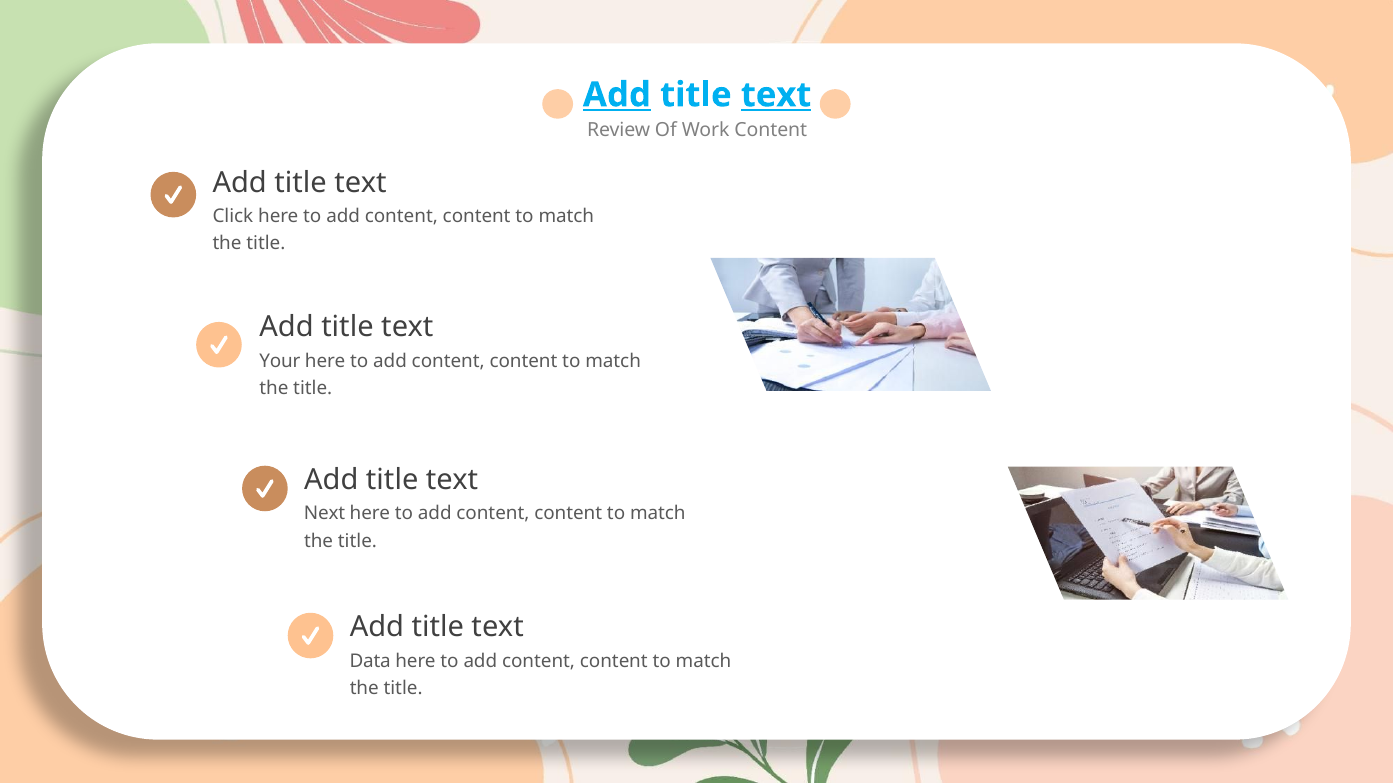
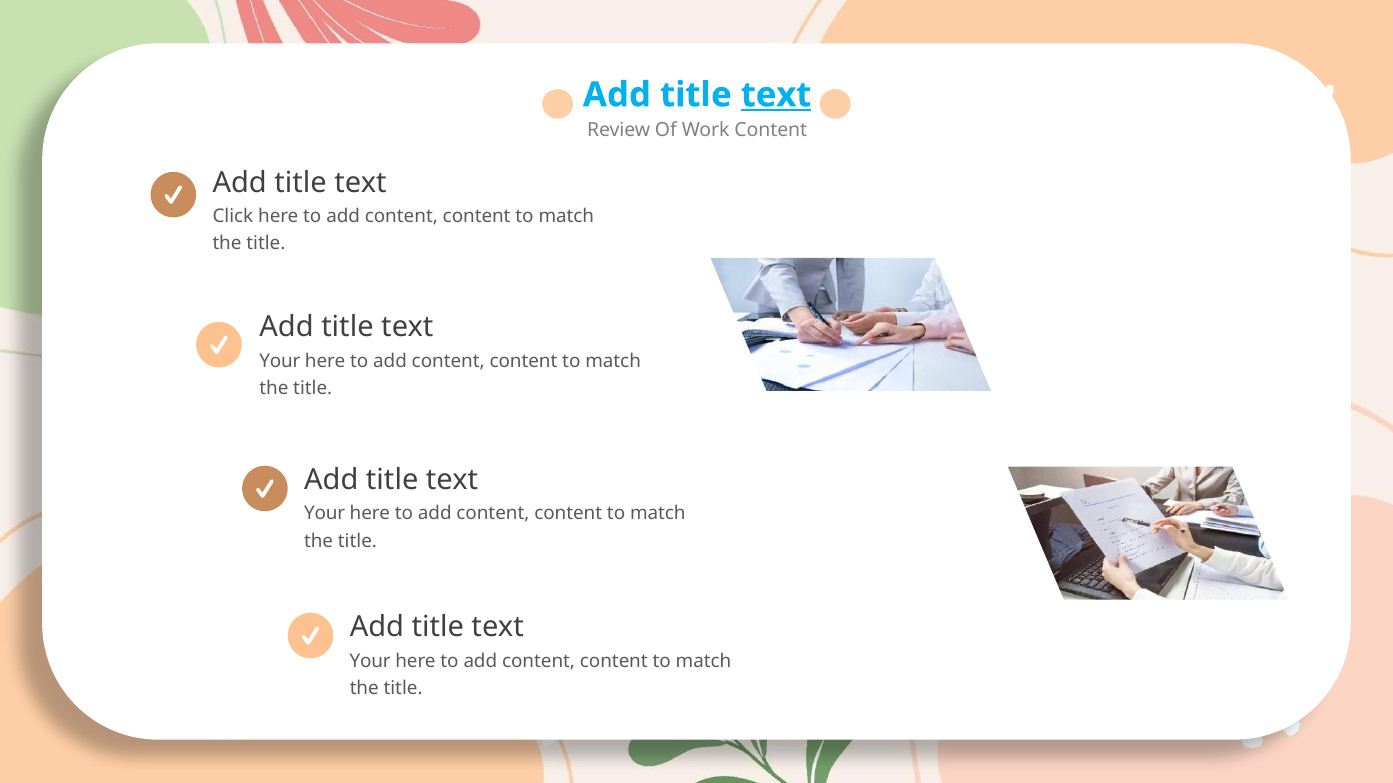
Add at (617, 95) underline: present -> none
Next at (325, 514): Next -> Your
Data at (370, 661): Data -> Your
